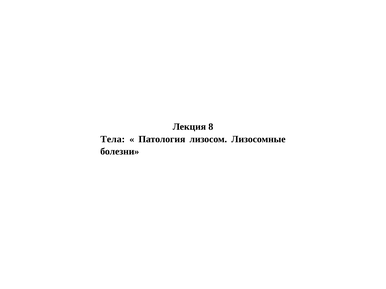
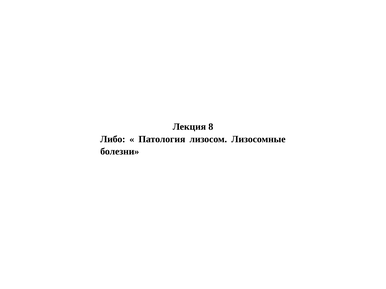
Тела: Тела -> Либо
